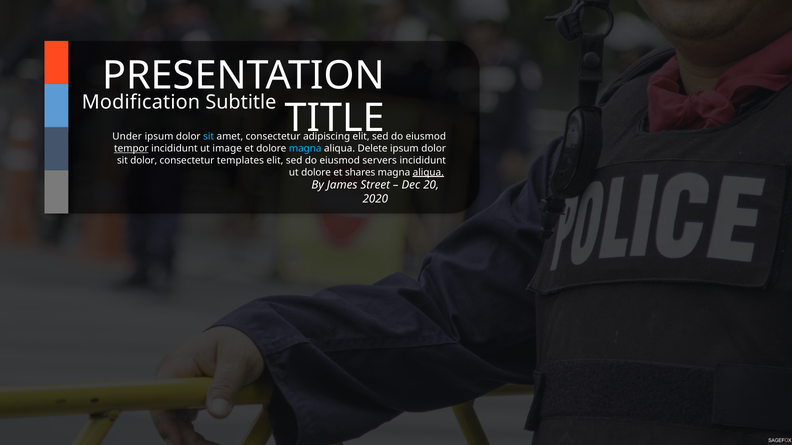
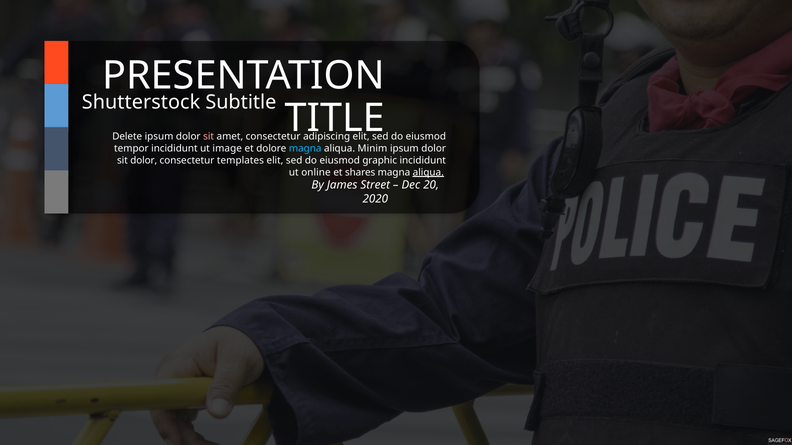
Modification: Modification -> Shutterstock
Under: Under -> Delete
sit at (209, 137) colour: light blue -> pink
tempor underline: present -> none
Delete: Delete -> Minim
servers: servers -> graphic
ut dolore: dolore -> online
